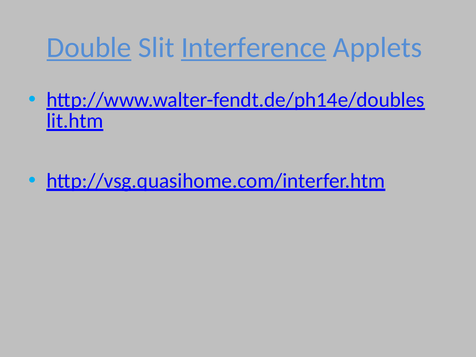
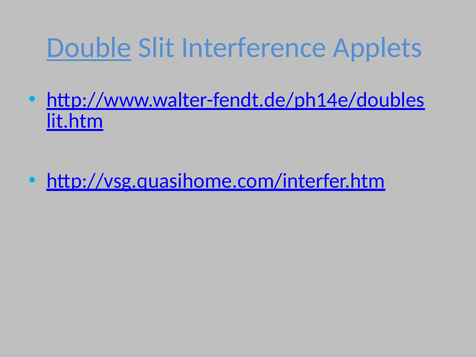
Interference underline: present -> none
